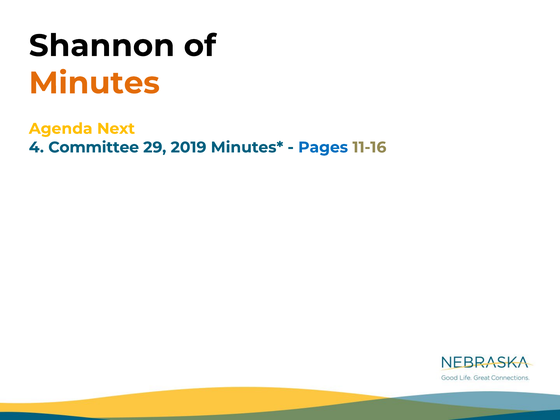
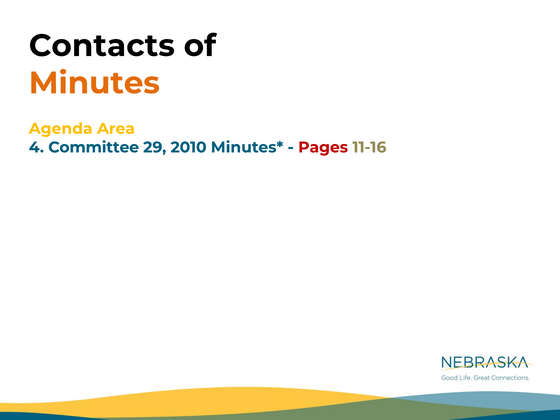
Shannon: Shannon -> Contacts
Next: Next -> Area
2019: 2019 -> 2010
Pages colour: blue -> red
